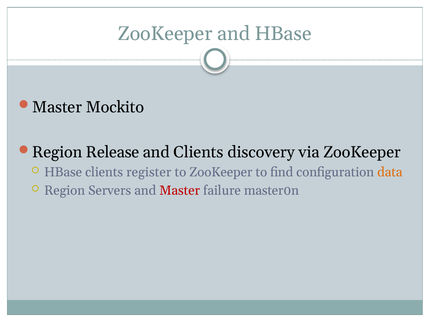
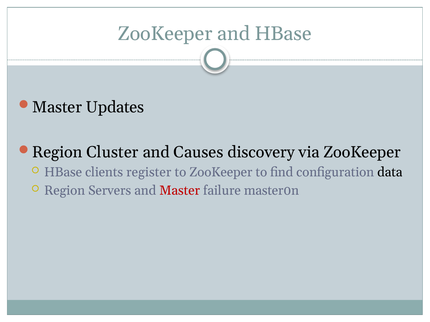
Mockito: Mockito -> Updates
Release: Release -> Cluster
and Clients: Clients -> Causes
data colour: orange -> black
